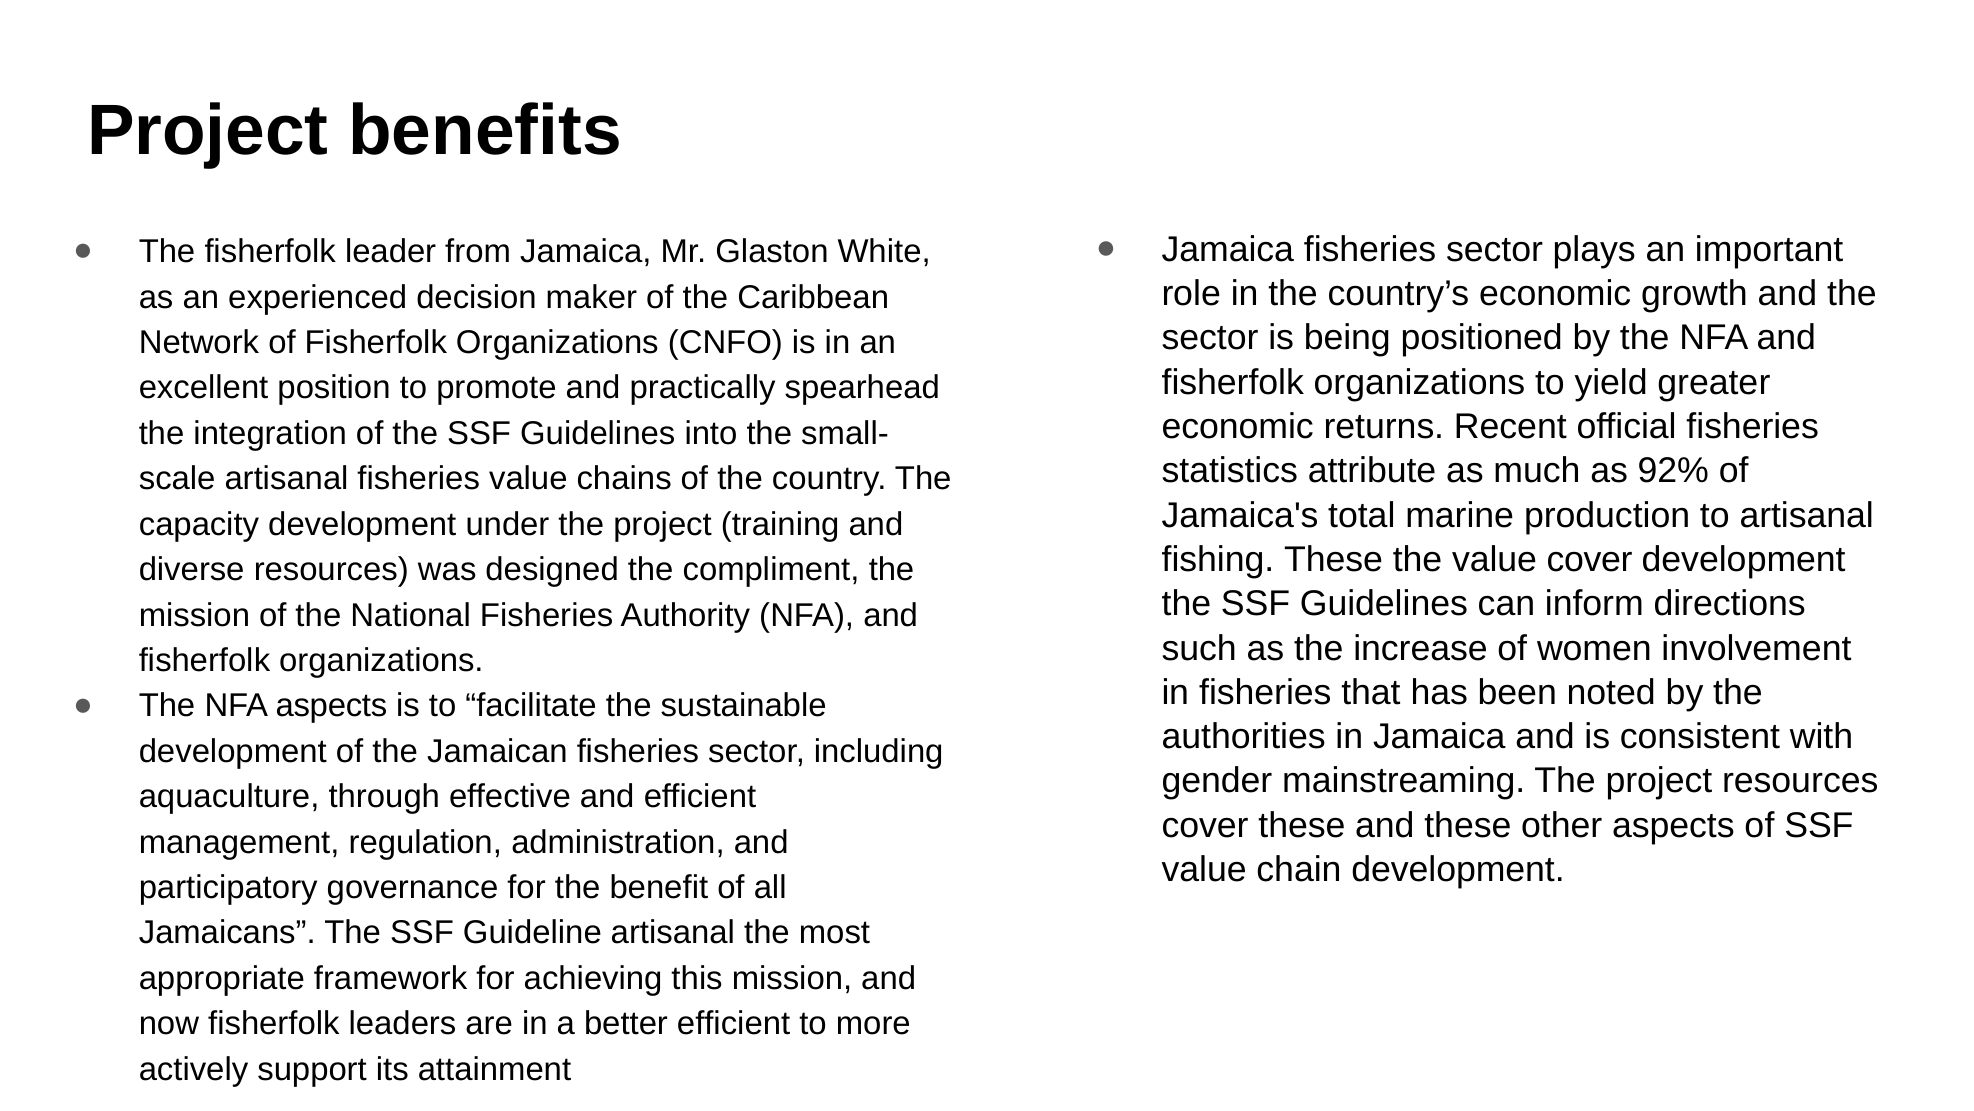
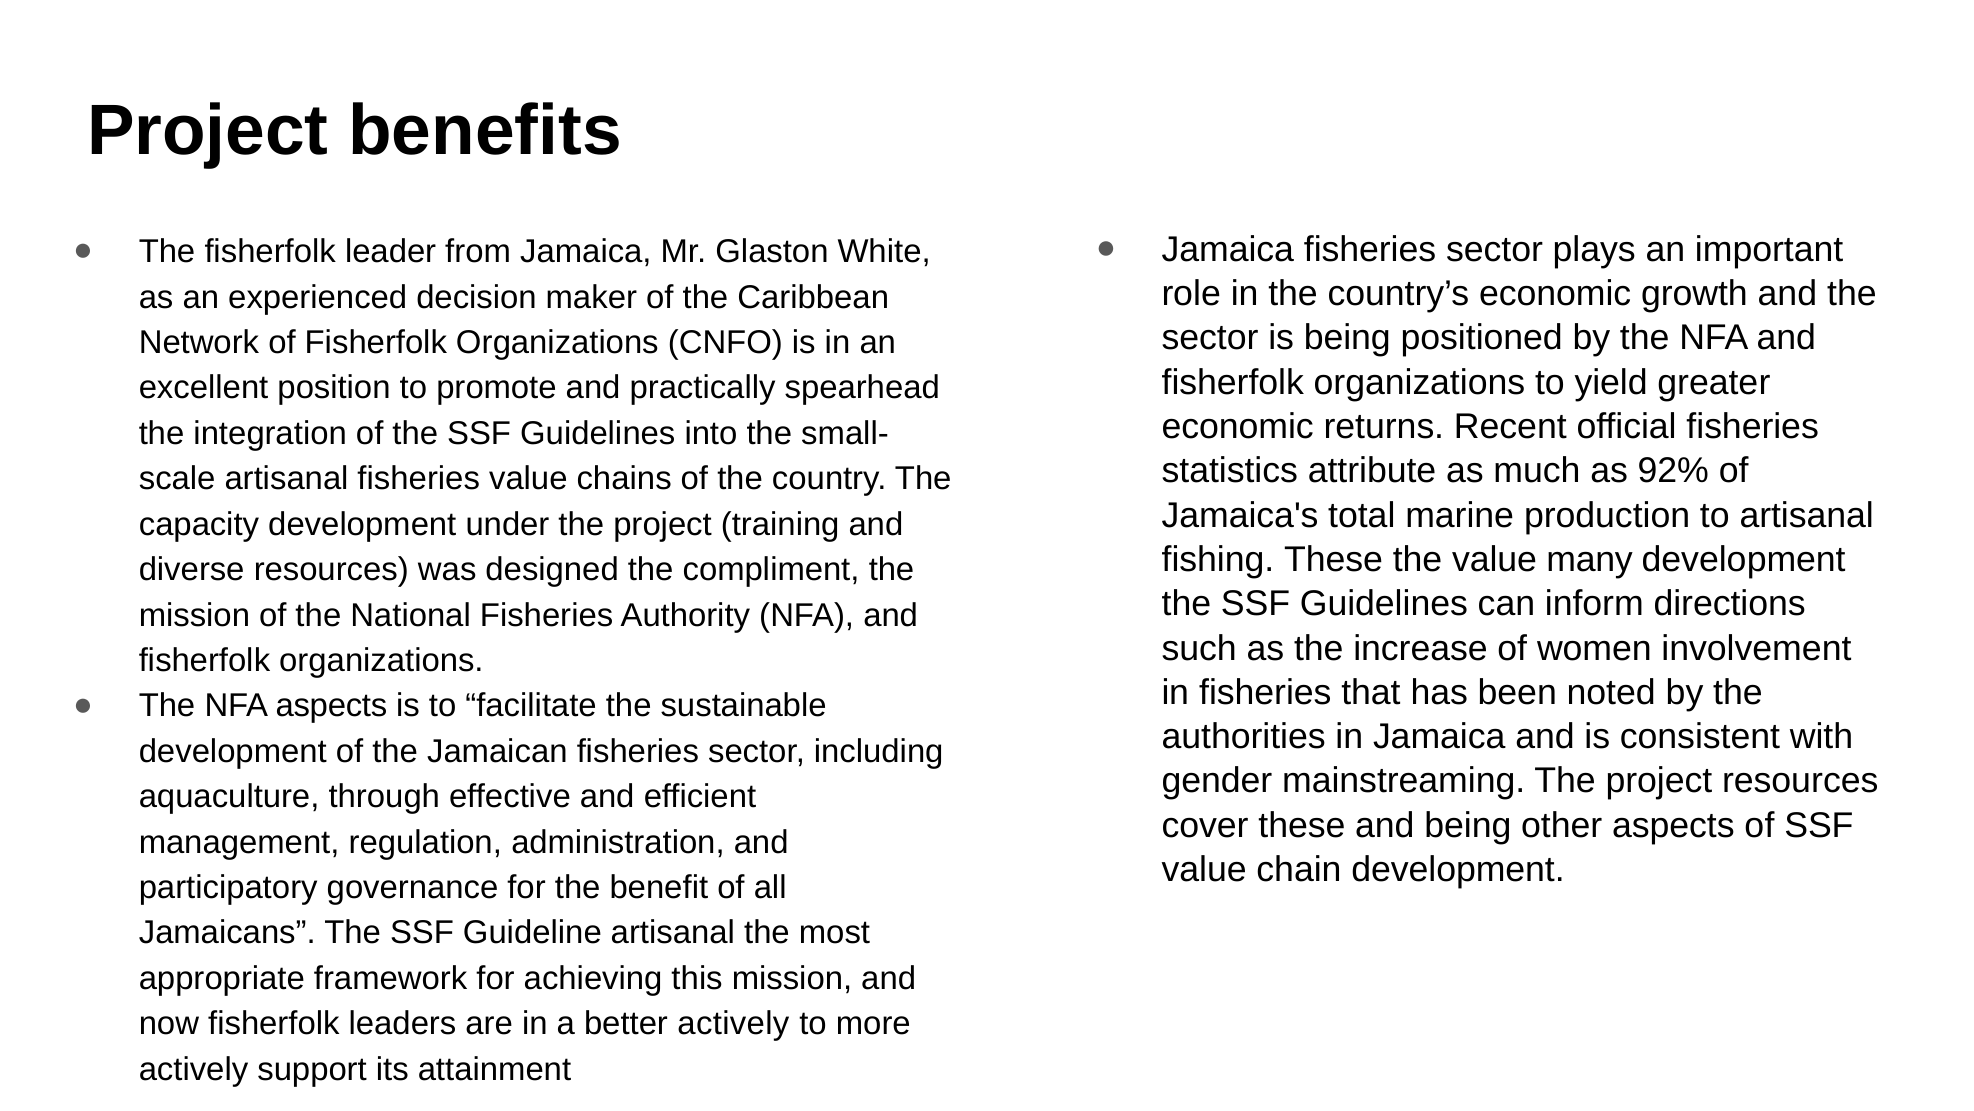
value cover: cover -> many
and these: these -> being
better efficient: efficient -> actively
